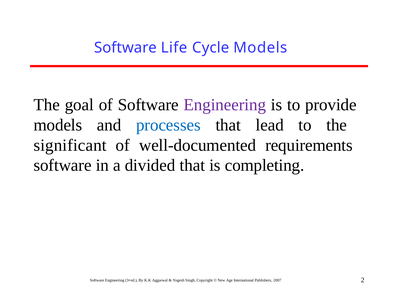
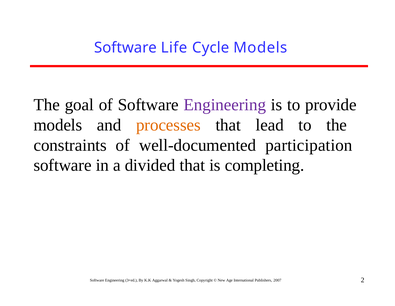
processes colour: blue -> orange
significant: significant -> constraints
requirements: requirements -> participation
